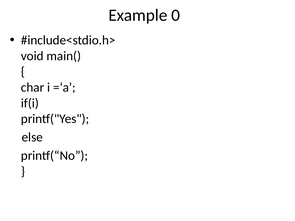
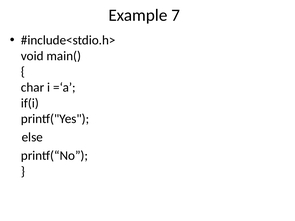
0: 0 -> 7
